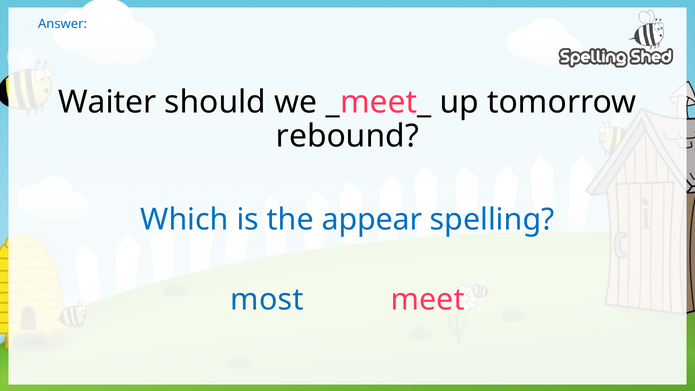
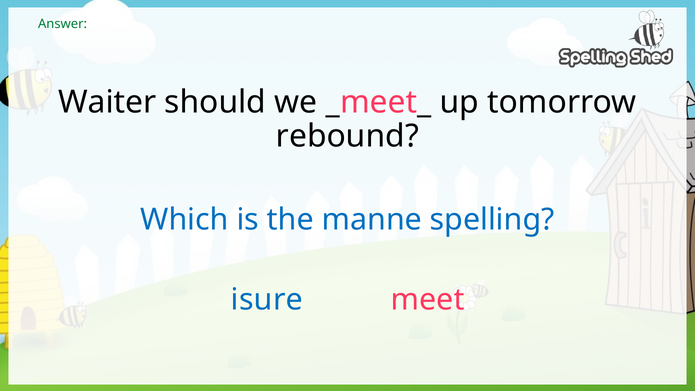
Answer colour: blue -> green
appear: appear -> manne
most: most -> isure
